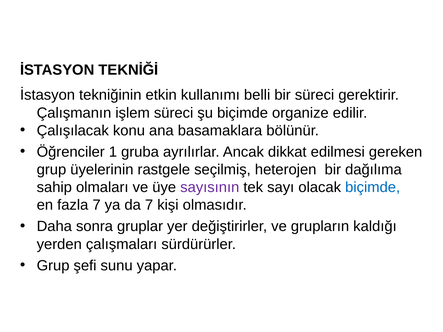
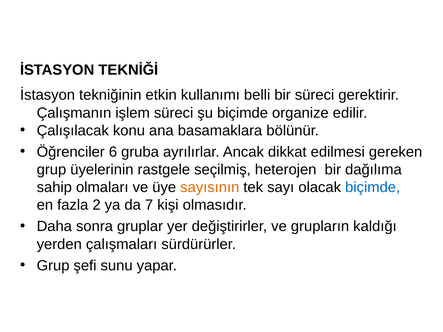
1: 1 -> 6
sayısının colour: purple -> orange
fazla 7: 7 -> 2
